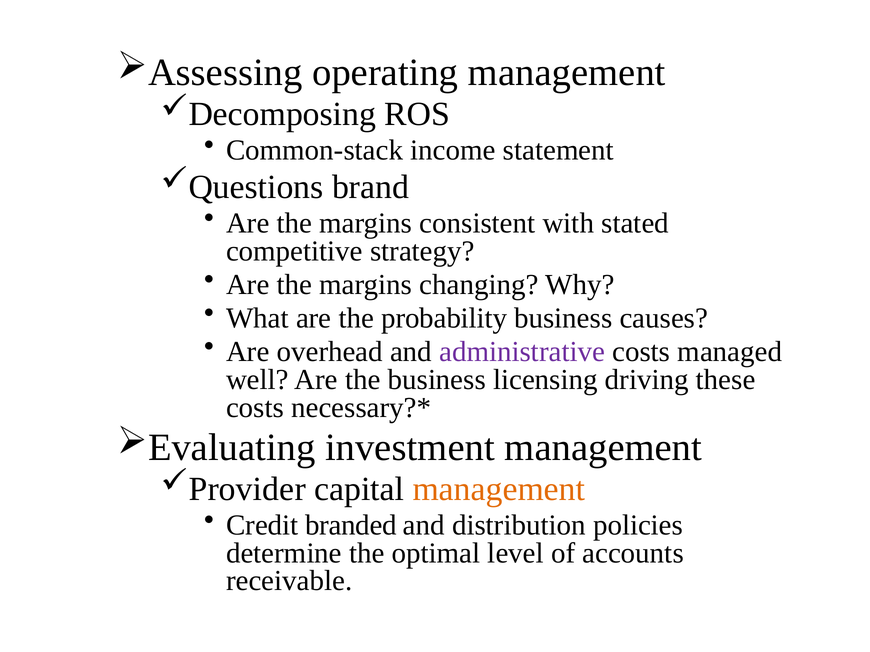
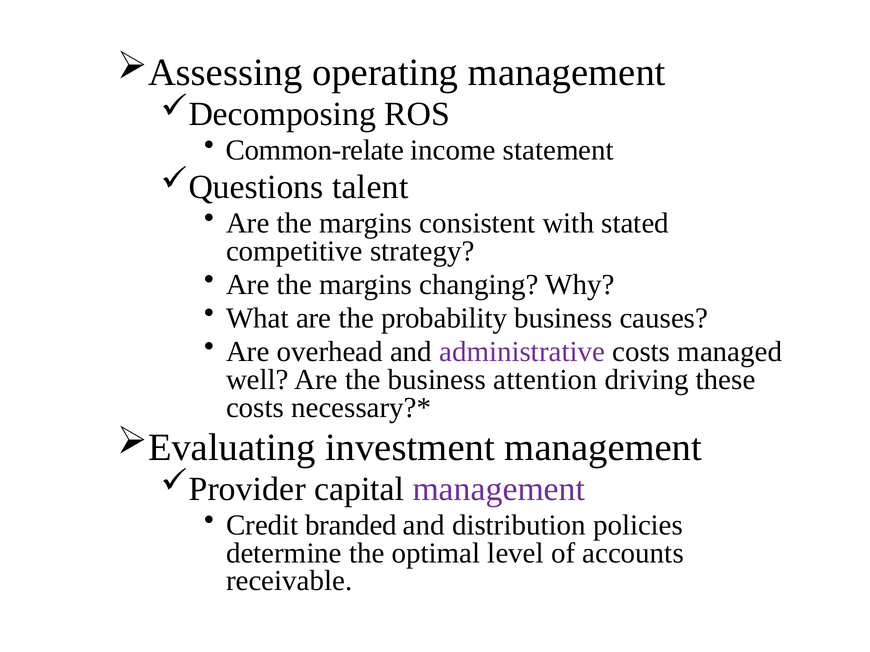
Common-stack: Common-stack -> Common-relate
brand: brand -> talent
licensing: licensing -> attention
management at (499, 489) colour: orange -> purple
